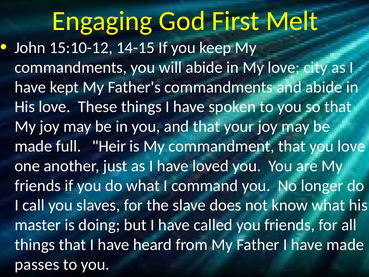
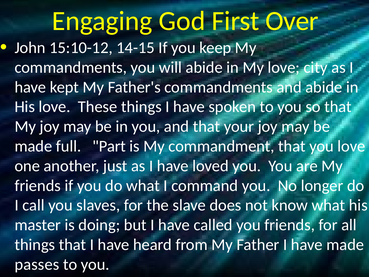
Melt: Melt -> Over
Heir: Heir -> Part
